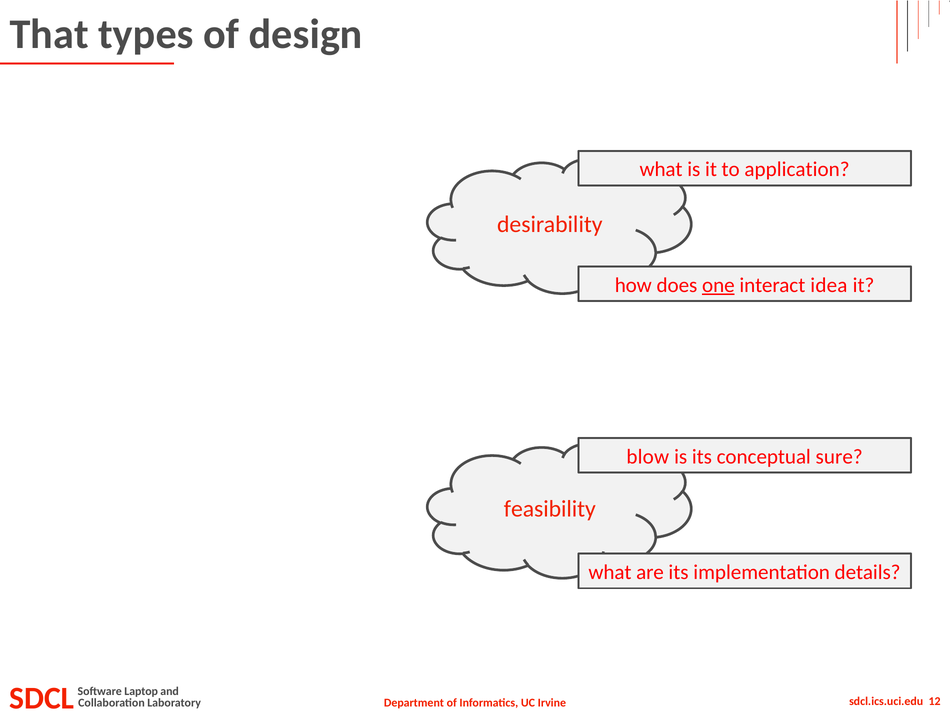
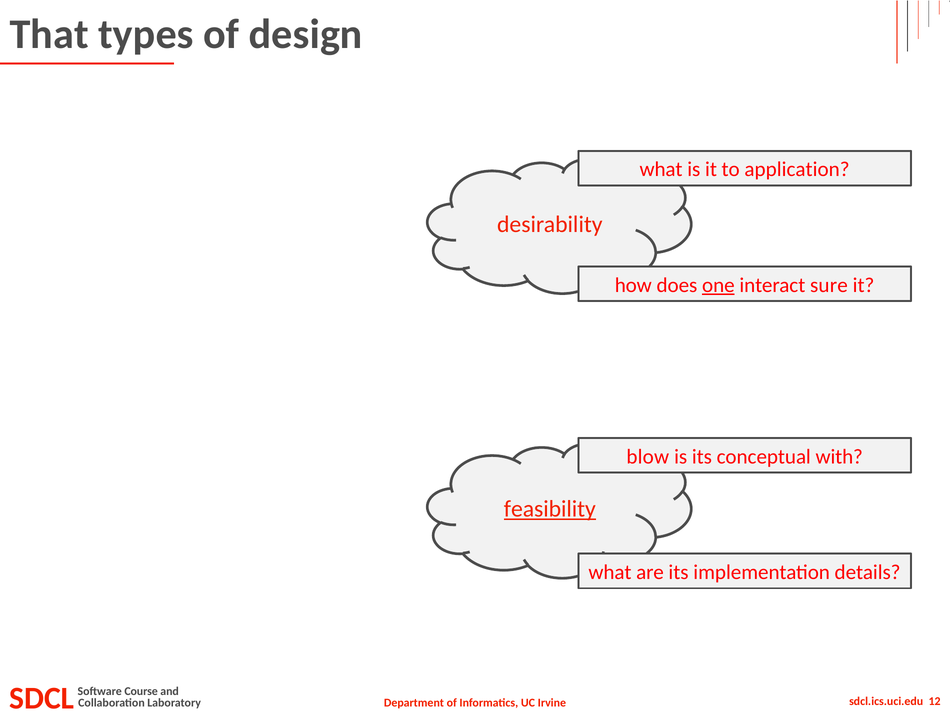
idea: idea -> sure
sure: sure -> with
feasibility underline: none -> present
Laptop: Laptop -> Course
